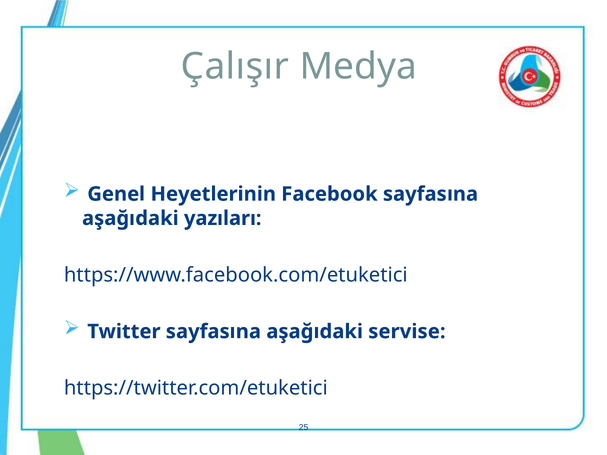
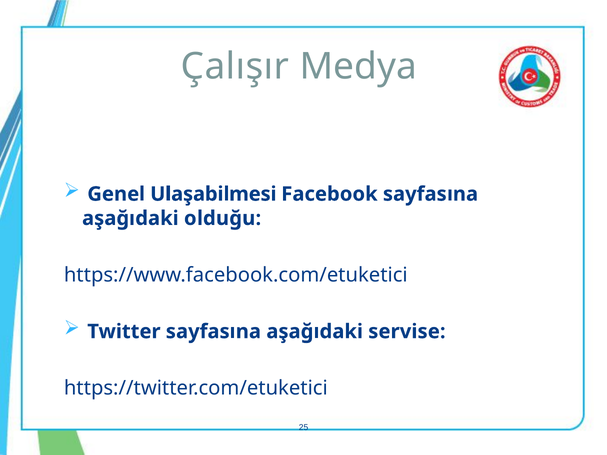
Heyetlerinin: Heyetlerinin -> Ulaşabilmesi
yazıları: yazıları -> olduğu
